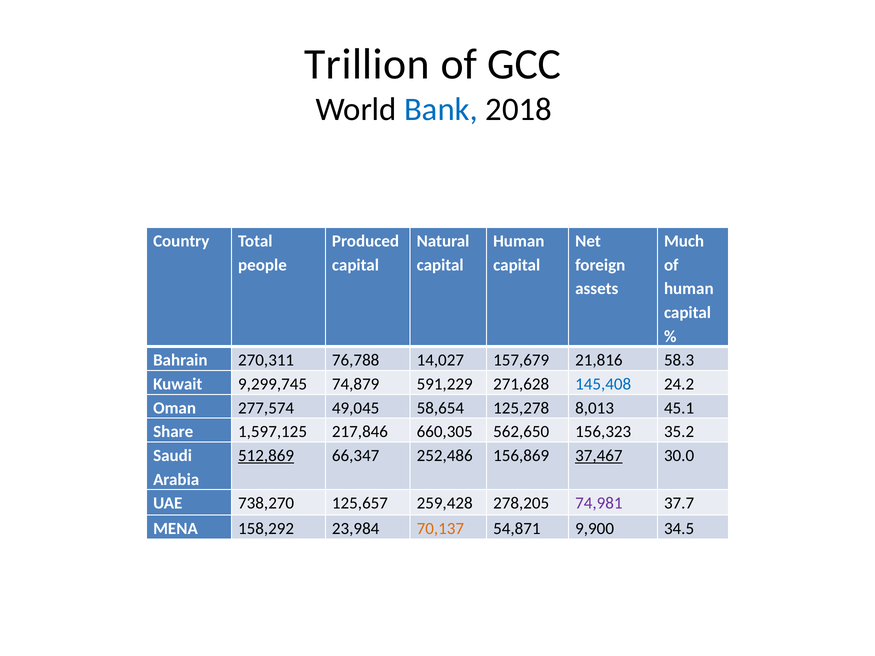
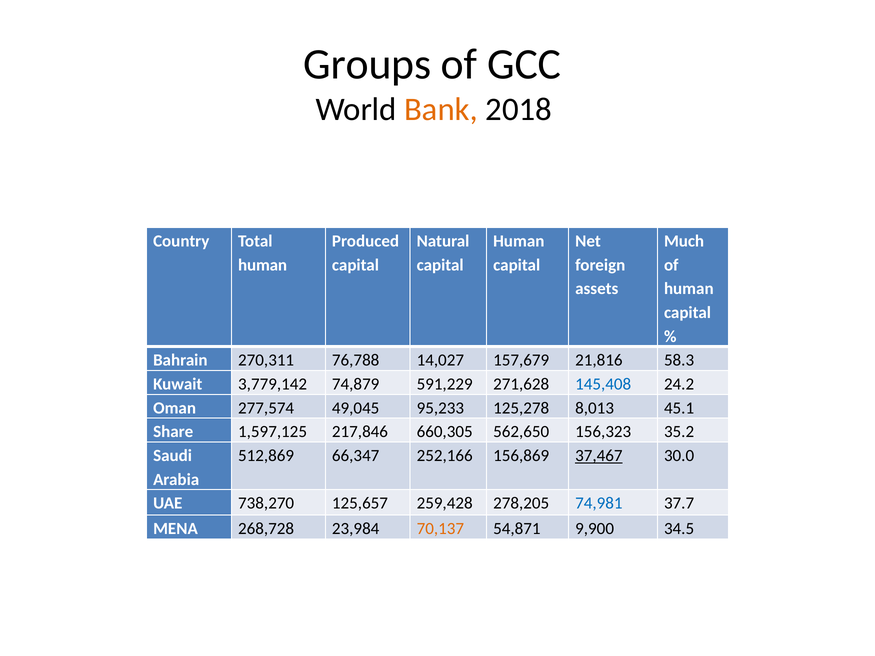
Trillion: Trillion -> Groups
Bank colour: blue -> orange
people at (262, 265): people -> human
9,299,745: 9,299,745 -> 3,779,142
58,654: 58,654 -> 95,233
512,869 underline: present -> none
252,486: 252,486 -> 252,166
74,981 colour: purple -> blue
158,292: 158,292 -> 268,728
